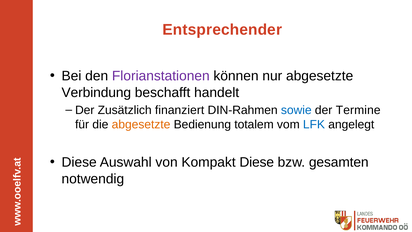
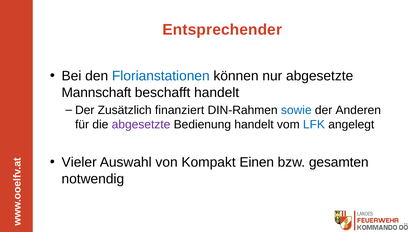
Florianstationen colour: purple -> blue
Verbindung: Verbindung -> Mannschaft
Termine: Termine -> Anderen
abgesetzte at (141, 125) colour: orange -> purple
Bedienung totalem: totalem -> handelt
Diese at (79, 162): Diese -> Vieler
Kompakt Diese: Diese -> Einen
